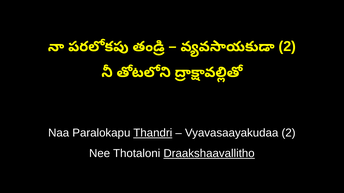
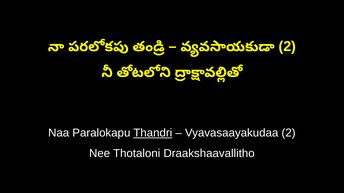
Draakshaavallitho underline: present -> none
